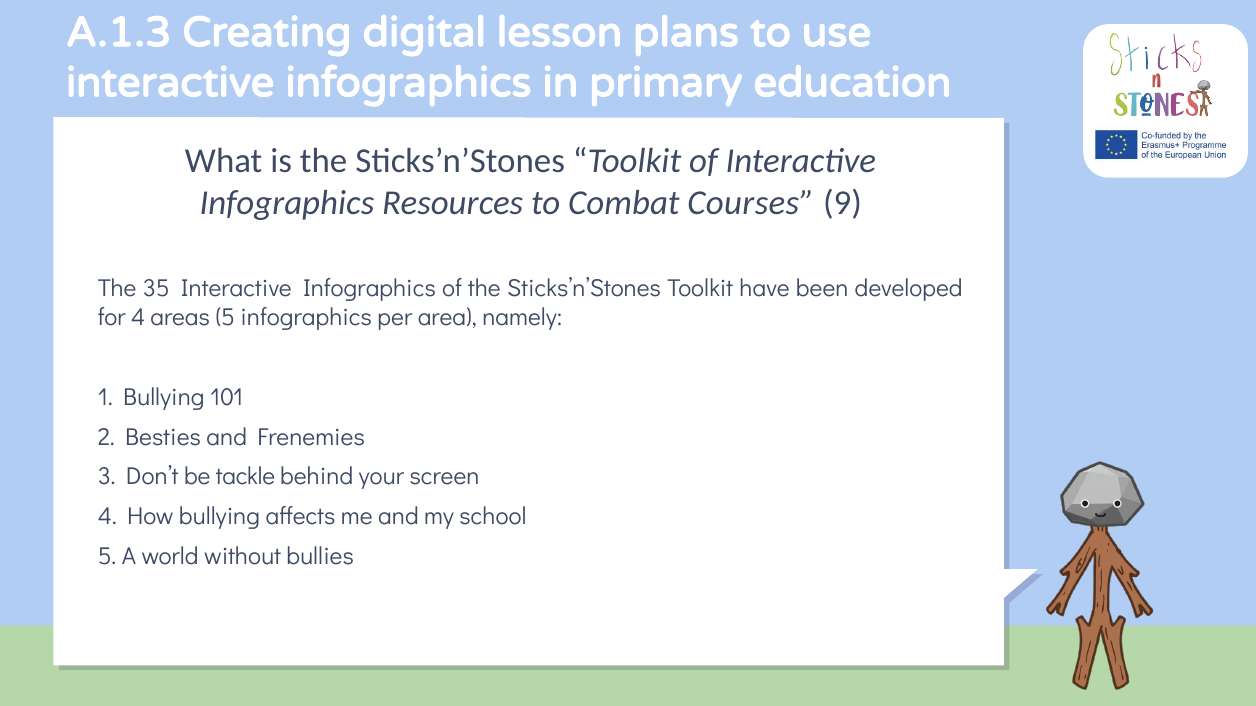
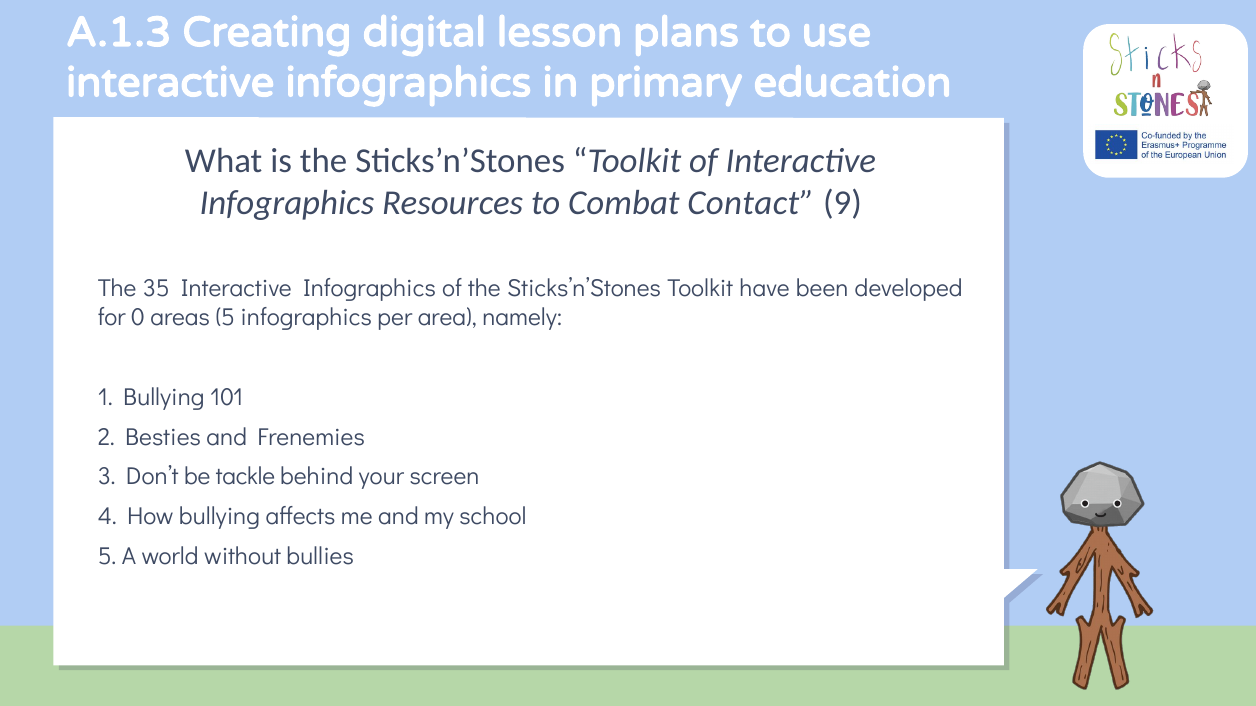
Courses: Courses -> Contact
for 4: 4 -> 0
